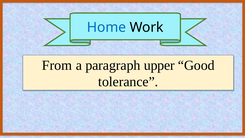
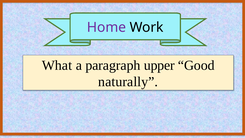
Home colour: blue -> purple
From: From -> What
tolerance: tolerance -> naturally
